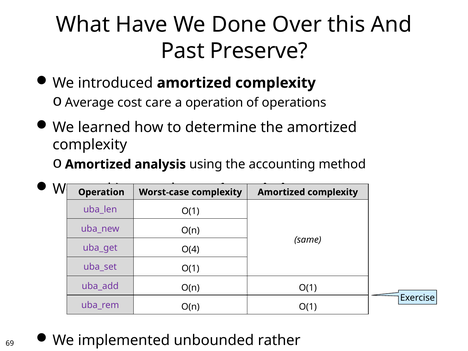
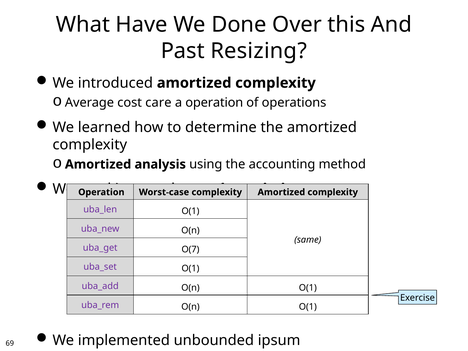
Preserve: Preserve -> Resizing
O(4: O(4 -> O(7
rather: rather -> ipsum
